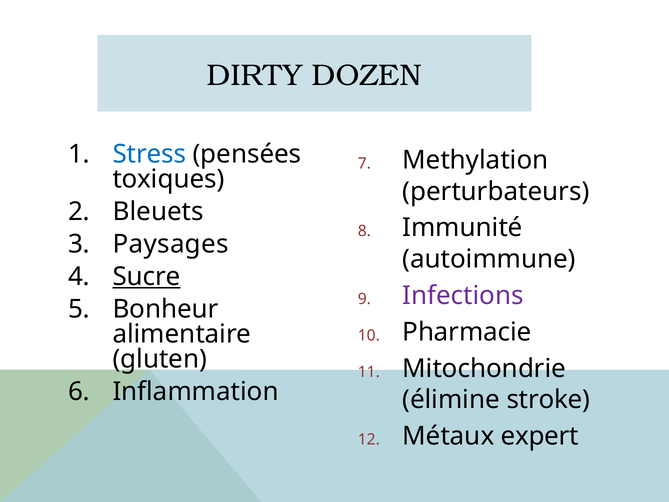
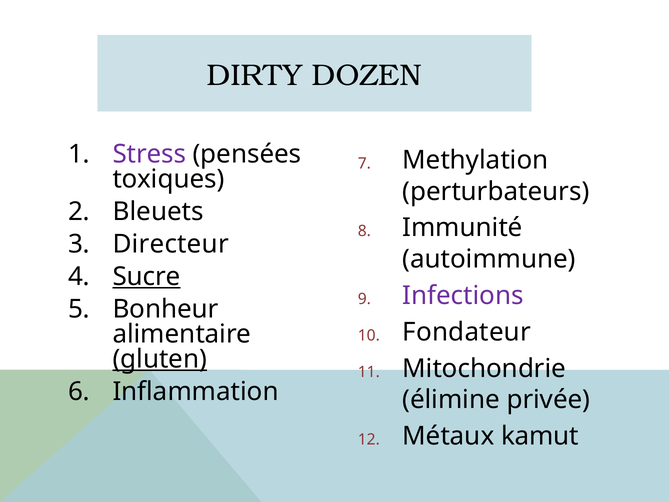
Stress colour: blue -> purple
Paysages: Paysages -> Directeur
Pharmacie: Pharmacie -> Fondateur
gluten underline: none -> present
stroke: stroke -> privée
expert: expert -> kamut
